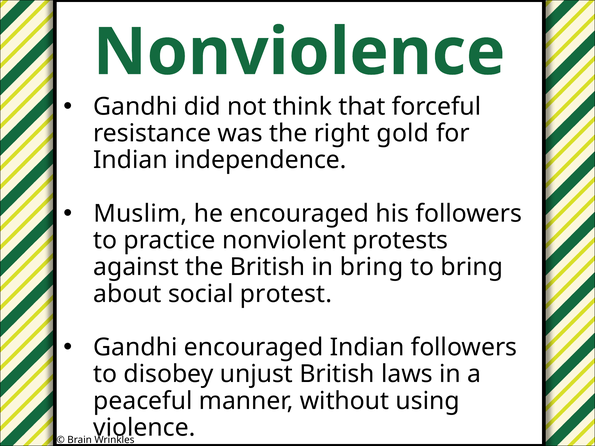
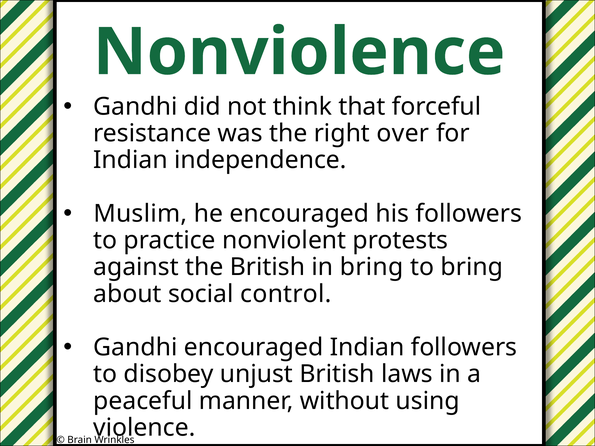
gold: gold -> over
protest: protest -> control
